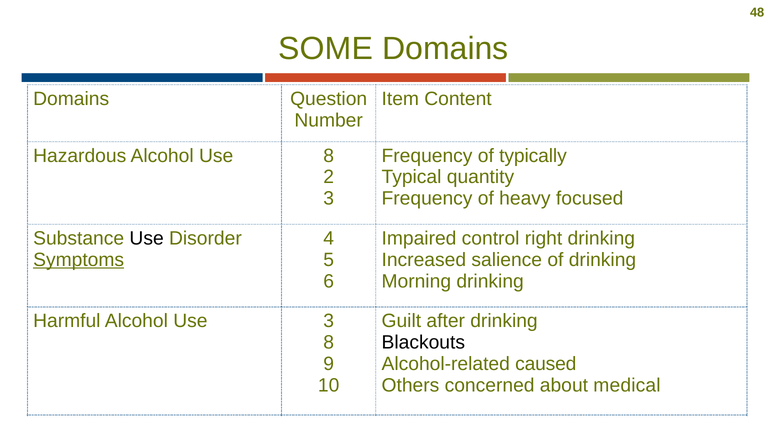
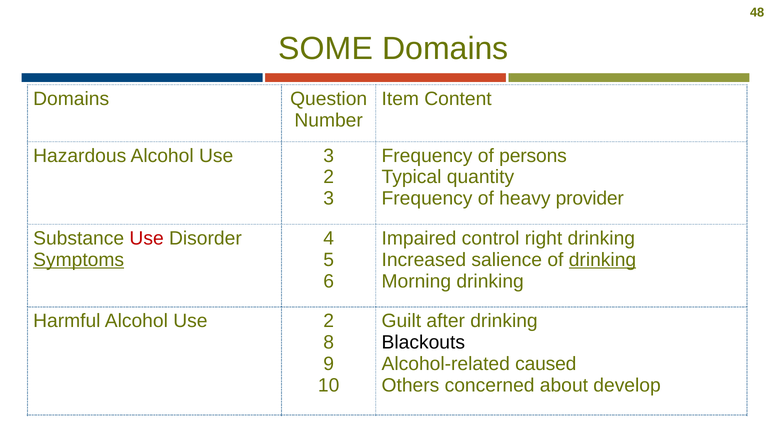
Use 8: 8 -> 3
typically: typically -> persons
focused: focused -> provider
Use at (147, 238) colour: black -> red
drinking at (602, 260) underline: none -> present
Use 3: 3 -> 2
medical: medical -> develop
